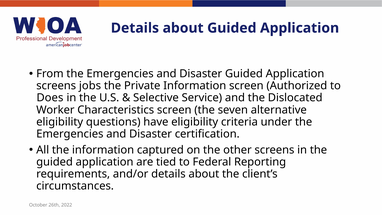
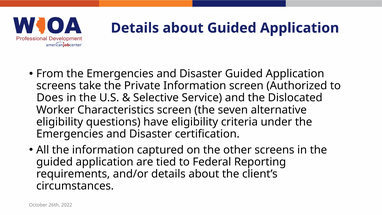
jobs: jobs -> take
